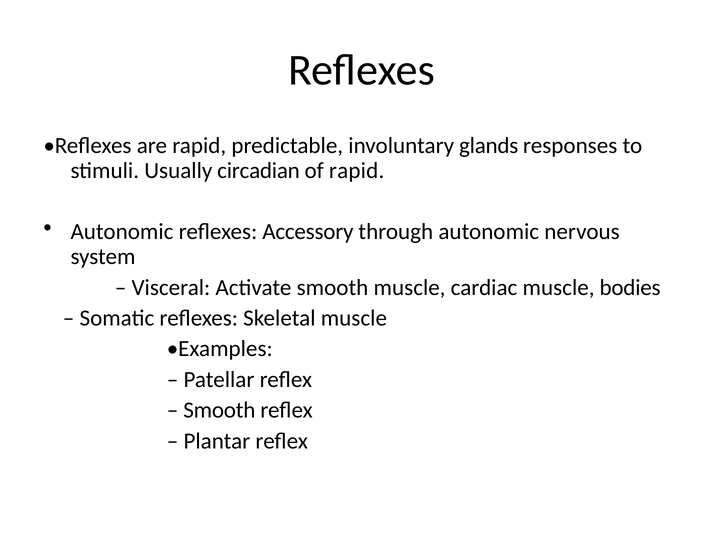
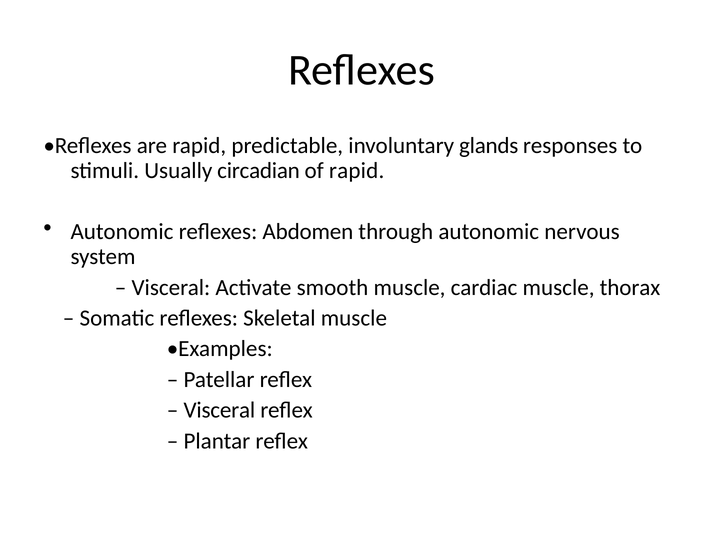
Accessory: Accessory -> Abdomen
bodies: bodies -> thorax
Smooth at (219, 410): Smooth -> Visceral
